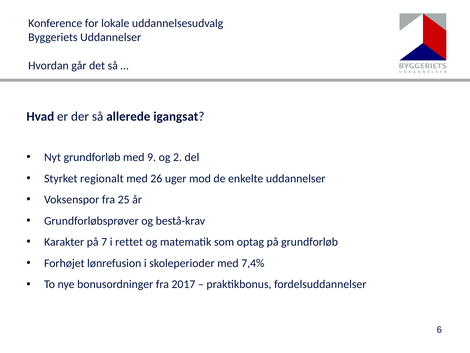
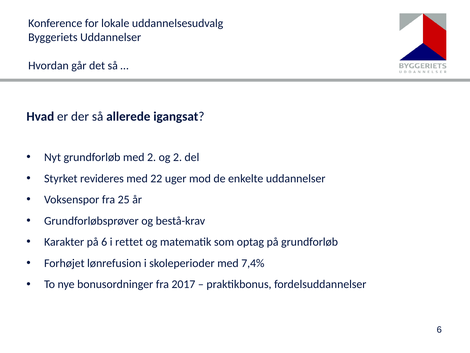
med 9: 9 -> 2
regionalt: regionalt -> revideres
26: 26 -> 22
på 7: 7 -> 6
